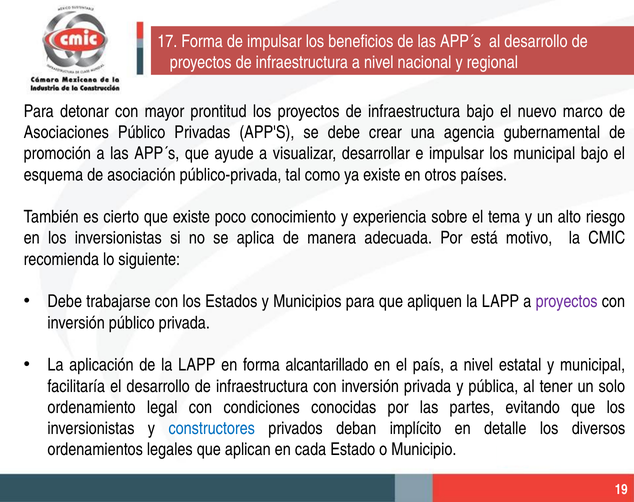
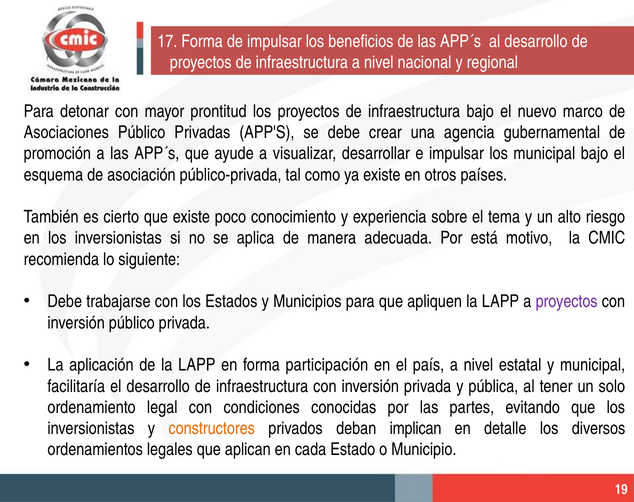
alcantarillado: alcantarillado -> participación
constructores colour: blue -> orange
implícito: implícito -> implican
